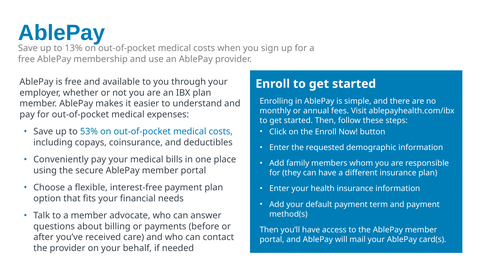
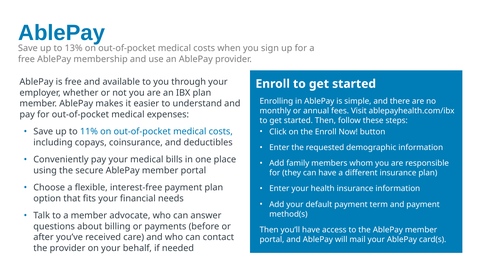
53%: 53% -> 11%
